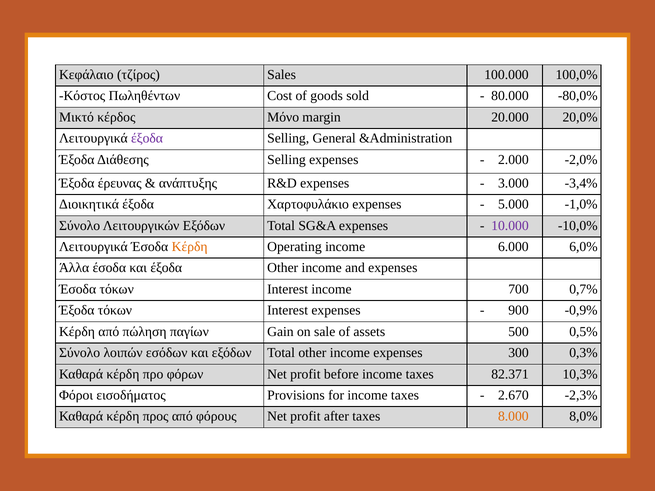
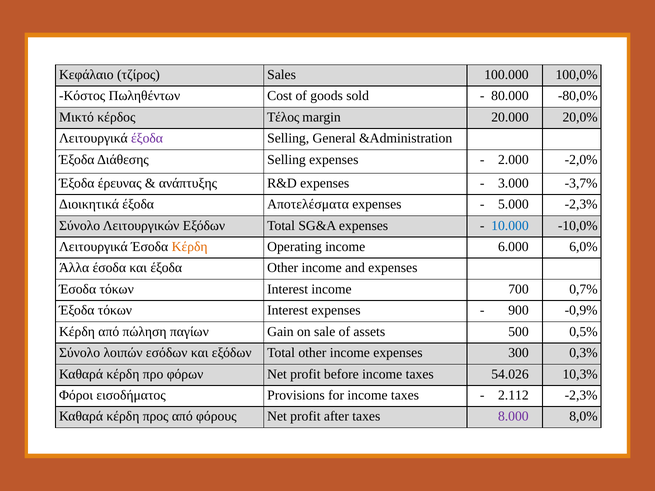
Μόνο: Μόνο -> Τέλος
-3,4%: -3,4% -> -3,7%
Χαρτοφυλάκιο: Χαρτοφυλάκιο -> Αποτελέσματα
5.000 -1,0%: -1,0% -> -2,3%
10.000 colour: purple -> blue
82.371: 82.371 -> 54.026
2.670: 2.670 -> 2.112
8.000 colour: orange -> purple
